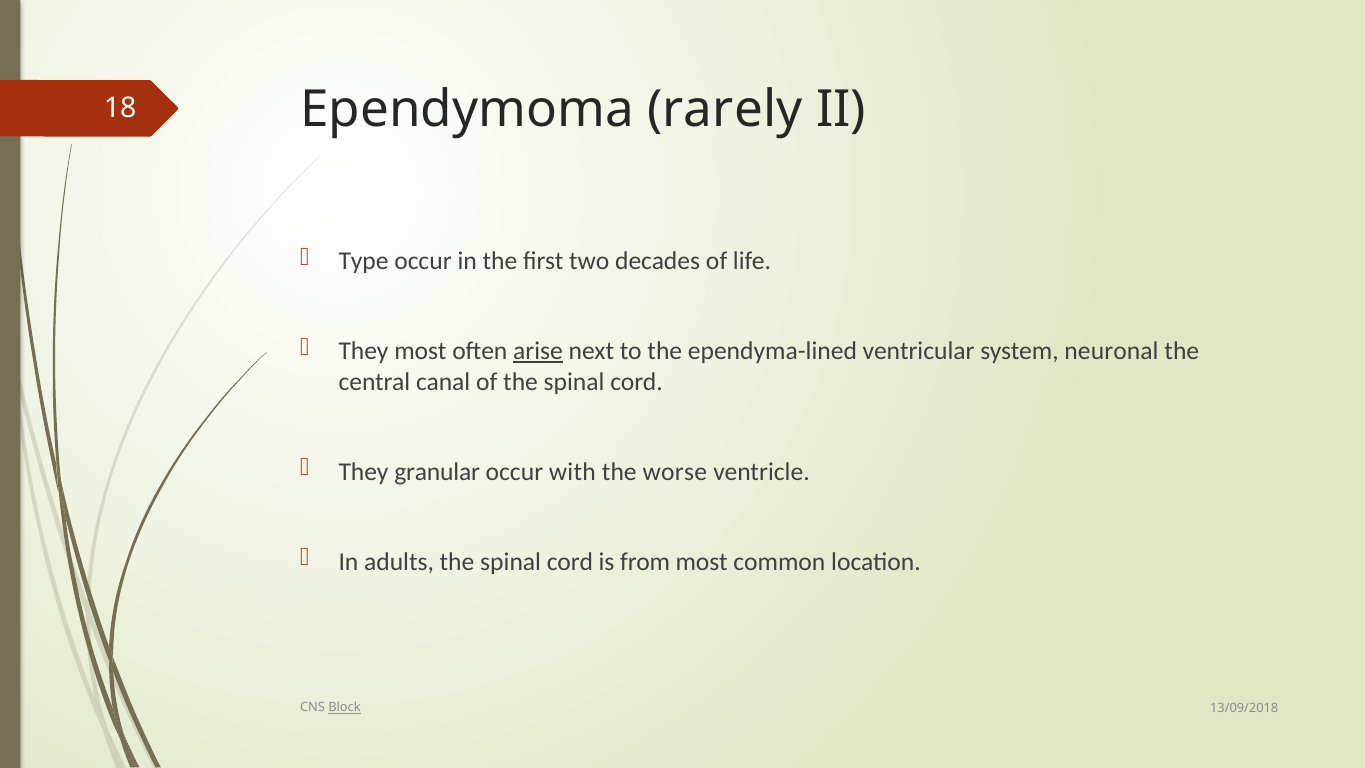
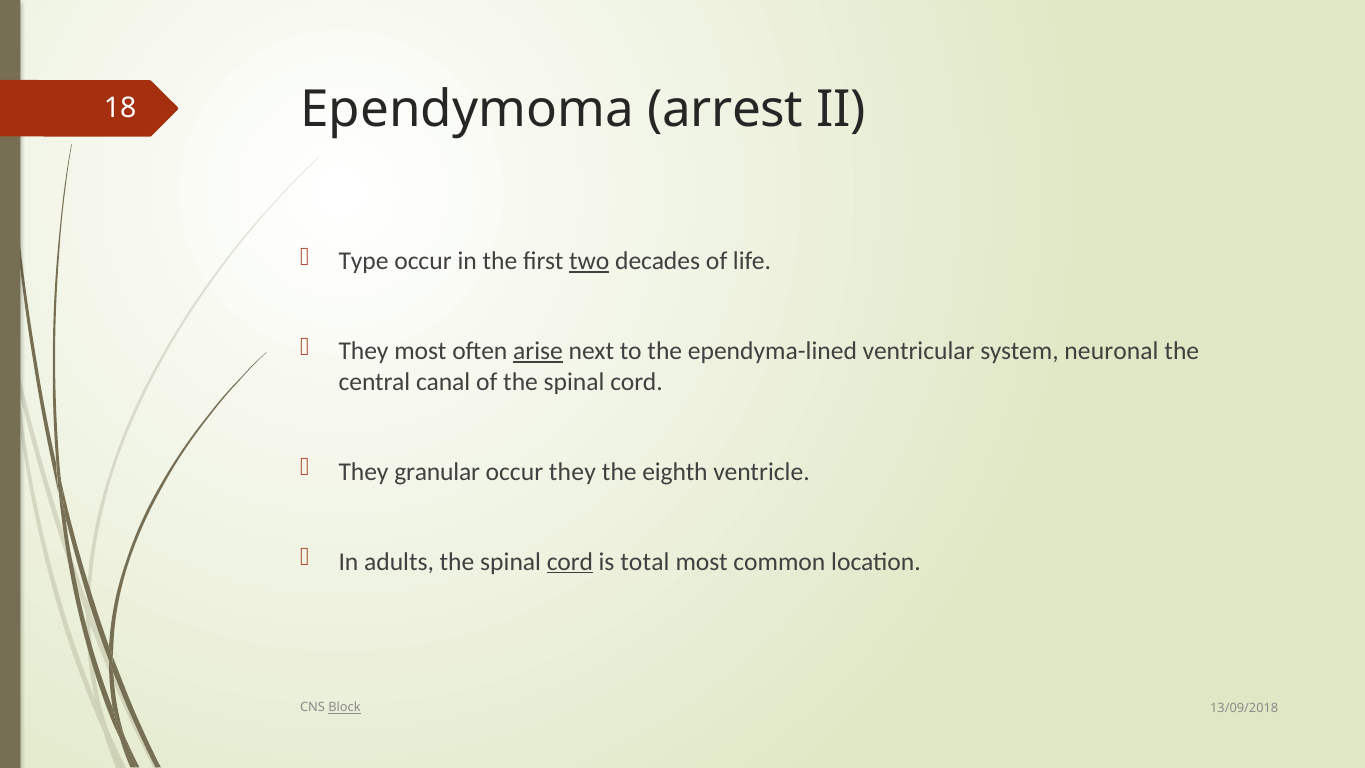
rarely: rarely -> arrest
two underline: none -> present
occur with: with -> they
worse: worse -> eighth
cord at (570, 562) underline: none -> present
from: from -> total
